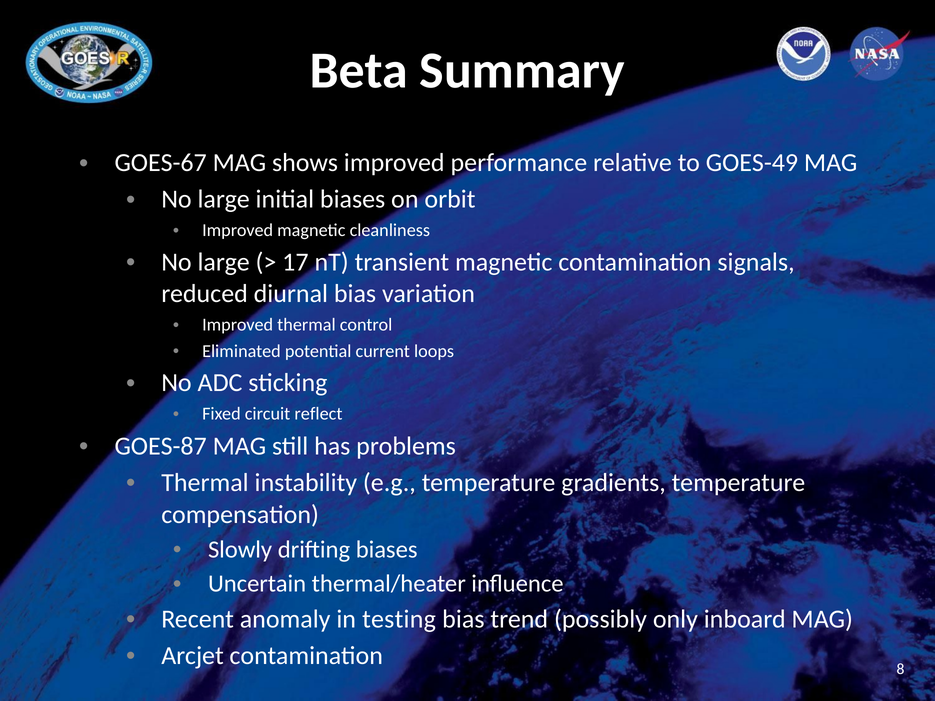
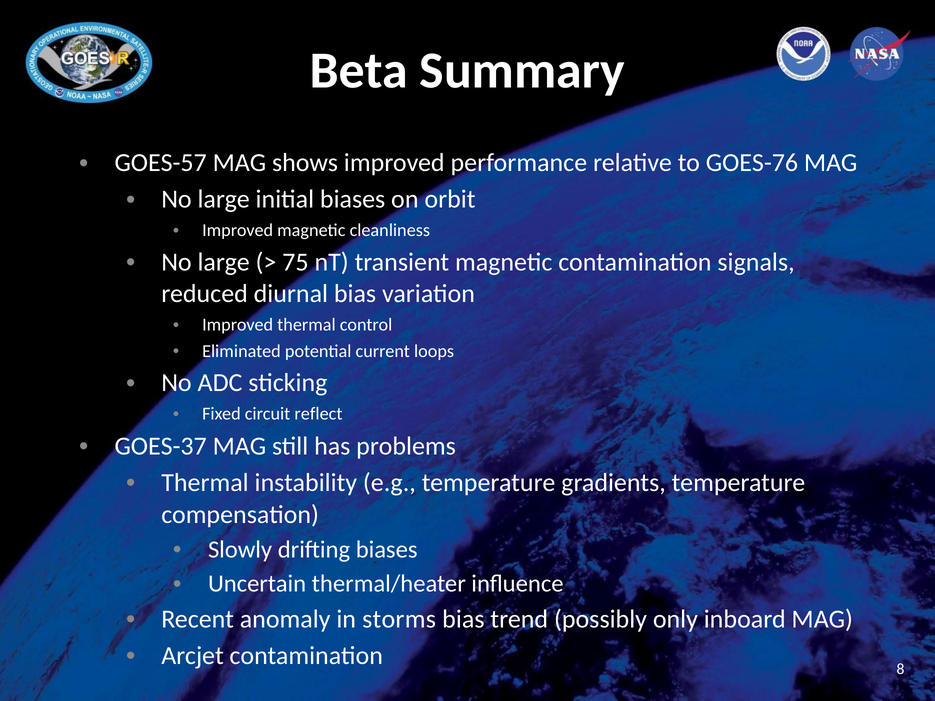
GOES-67: GOES-67 -> GOES-57
GOES-49: GOES-49 -> GOES-76
17: 17 -> 75
GOES-87: GOES-87 -> GOES-37
testing: testing -> storms
